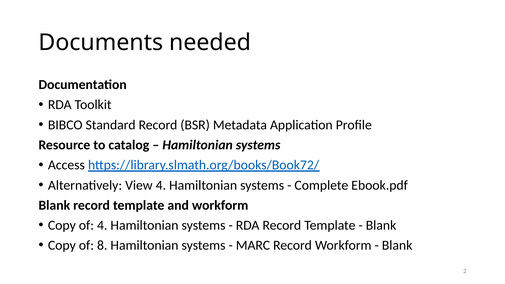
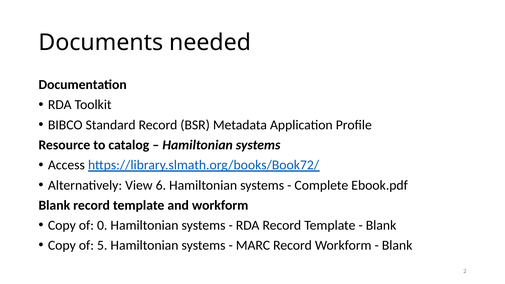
View 4: 4 -> 6
of 4: 4 -> 0
8: 8 -> 5
